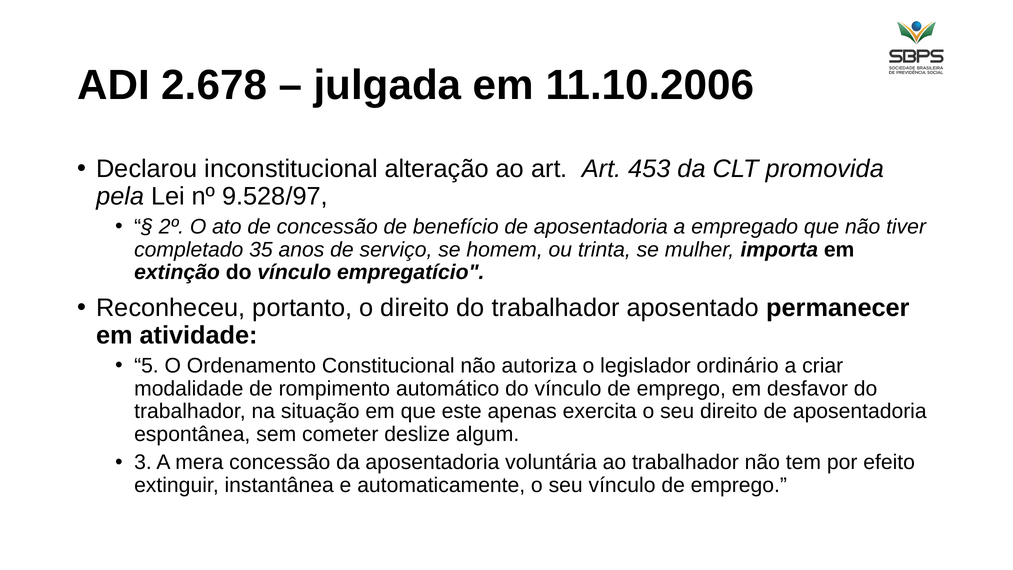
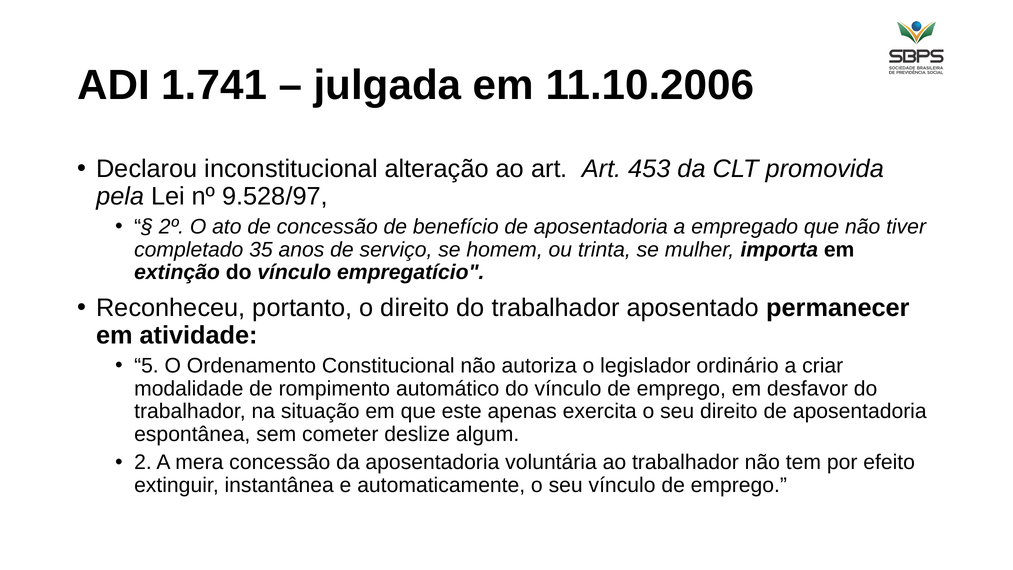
2.678: 2.678 -> 1.741
3: 3 -> 2
